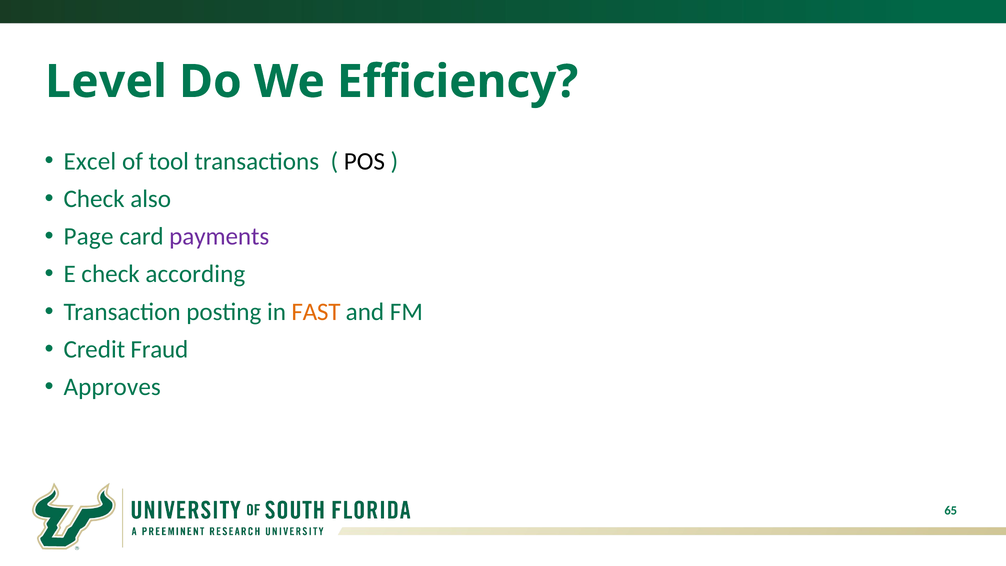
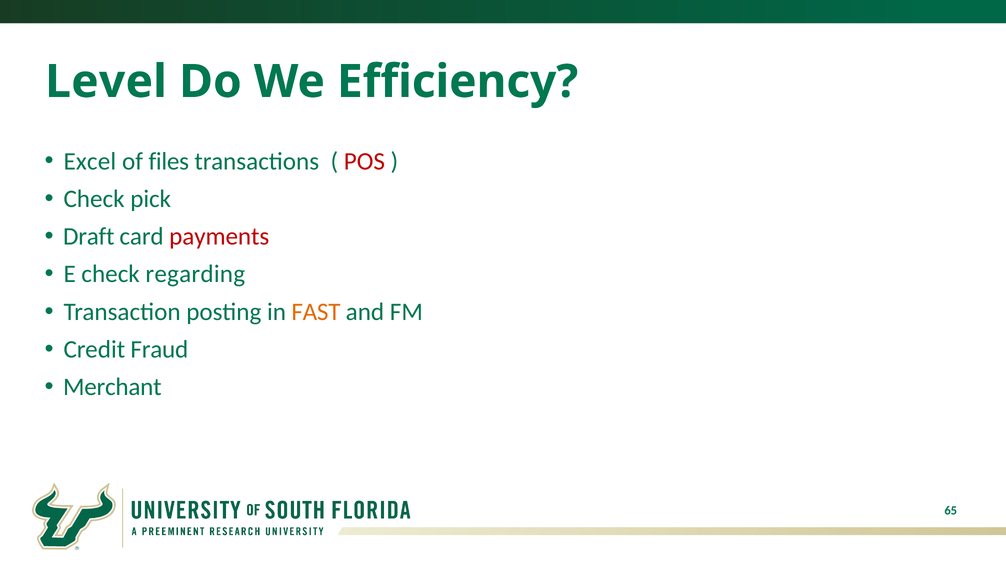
tool: tool -> files
POS colour: black -> red
also: also -> pick
Page: Page -> Draft
payments colour: purple -> red
according: according -> regarding
Approves: Approves -> Merchant
